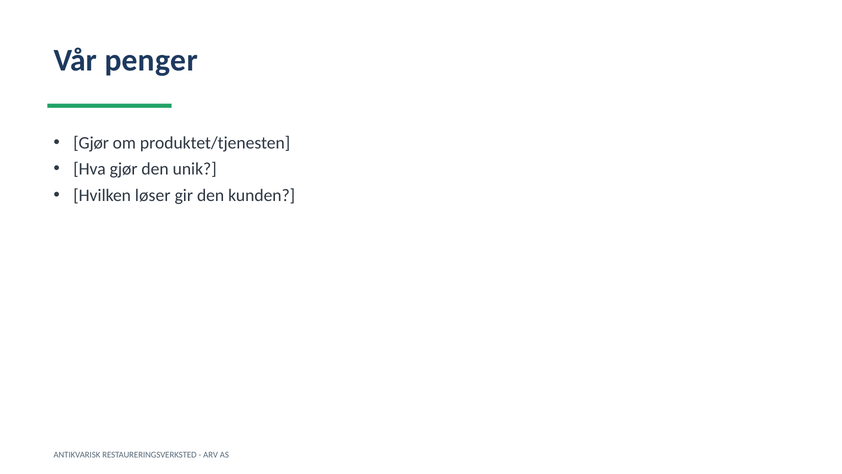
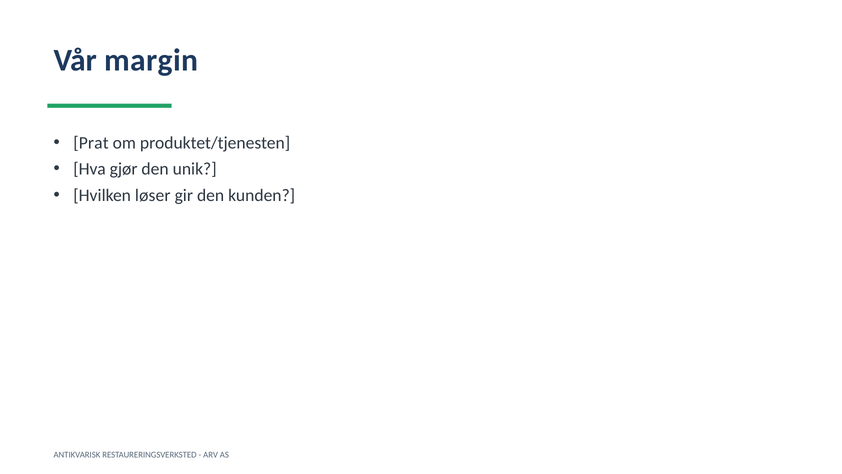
penger: penger -> margin
Gjør at (91, 143): Gjør -> Prat
